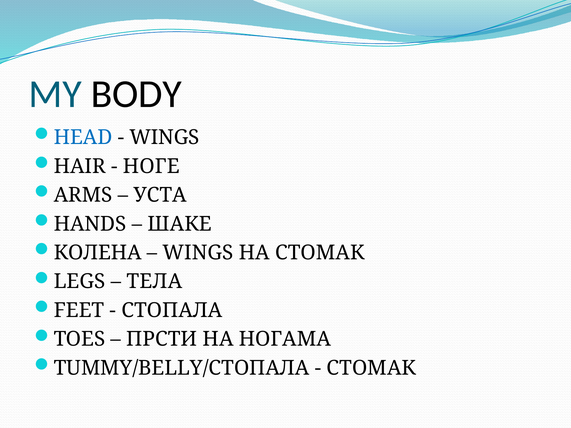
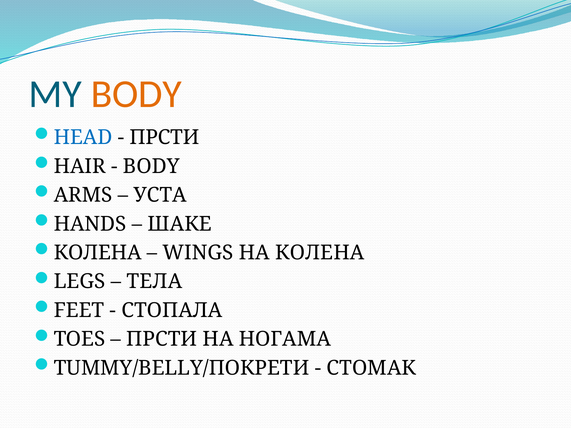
BODY at (136, 94) colour: black -> orange
WINGS at (164, 137): WINGS -> ПРСТИ
НОГЕ at (151, 166): НОГЕ -> BODY
НА СТОМАК: СТОМАК -> КОЛЕНА
TUMMY/BELLY/СТОПАЛА: TUMMY/BELLY/СТОПАЛА -> TUMMY/BELLY/ПОКРЕТИ
